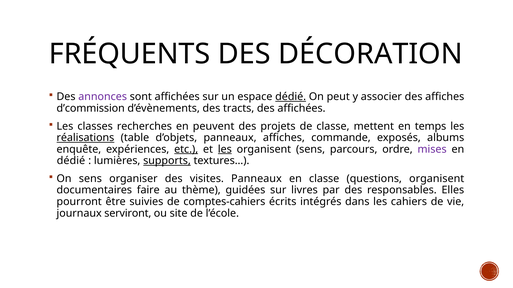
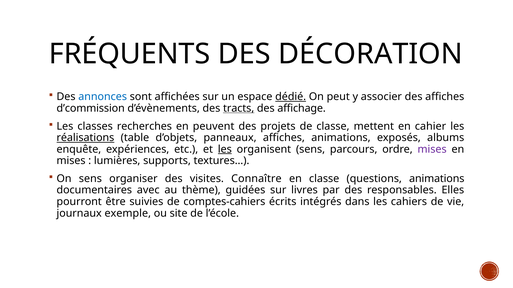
annonces colour: purple -> blue
tracts underline: none -> present
des affichées: affichées -> affichage
temps: temps -> cahier
affiches commande: commande -> animations
etc underline: present -> none
dédié at (71, 161): dédié -> mises
supports underline: present -> none
visites Panneaux: Panneaux -> Connaître
questions organisent: organisent -> animations
faire: faire -> avec
serviront: serviront -> exemple
